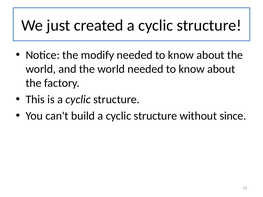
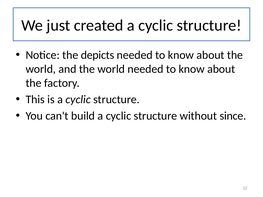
modify: modify -> depicts
